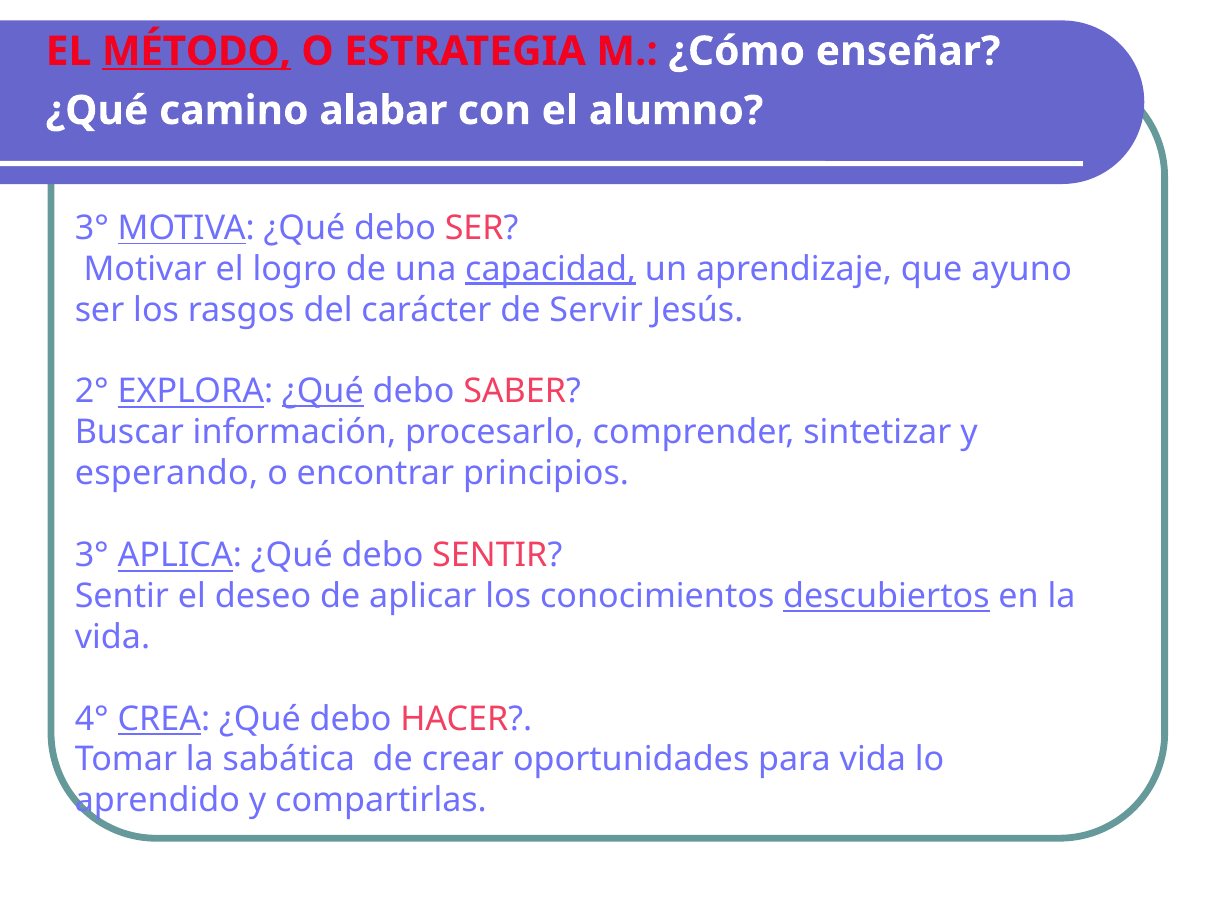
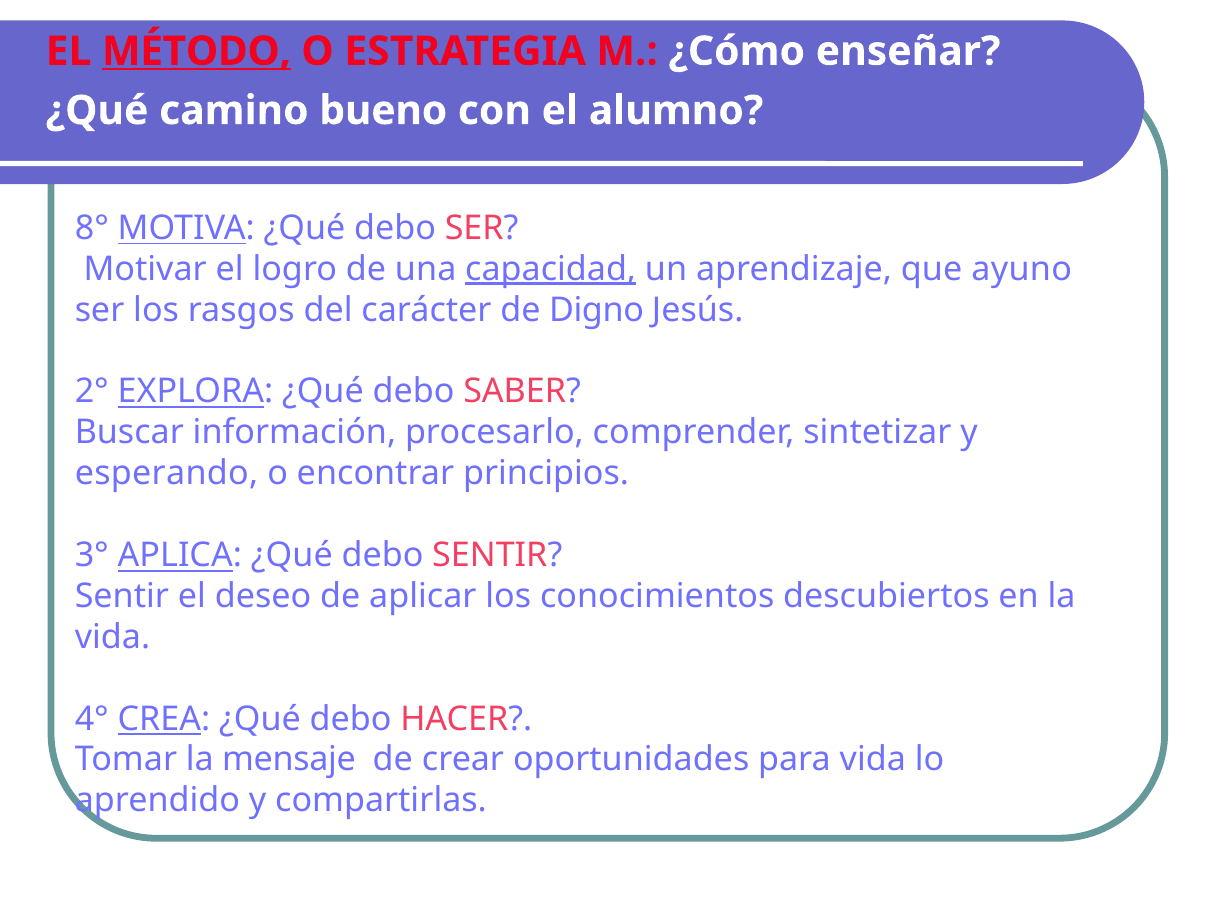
alabar: alabar -> bueno
3° at (92, 228): 3° -> 8°
Servir: Servir -> Digno
¿Qué at (323, 391) underline: present -> none
descubiertos underline: present -> none
sabática: sabática -> mensaje
